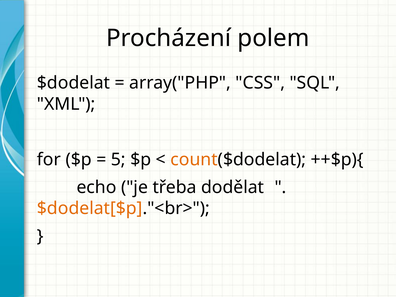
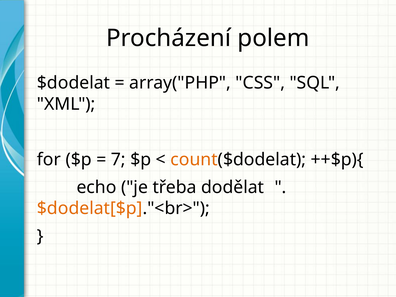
5: 5 -> 7
